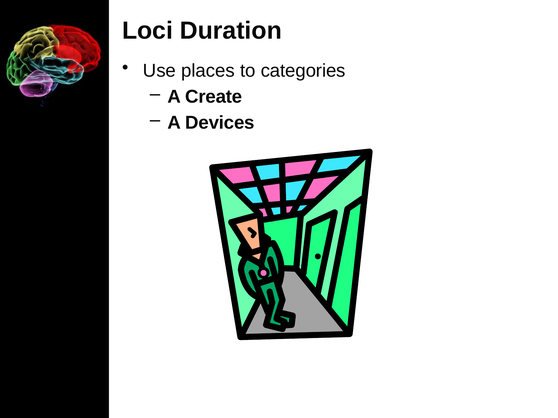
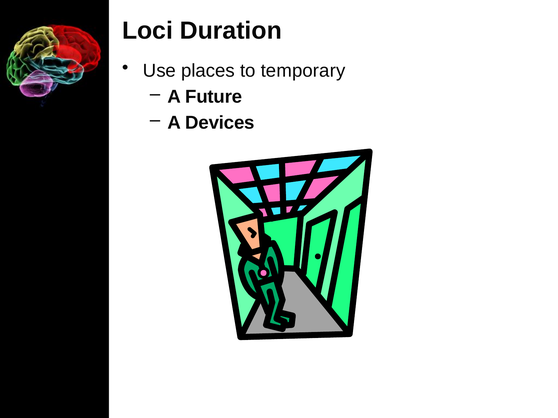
categories: categories -> temporary
Create: Create -> Future
